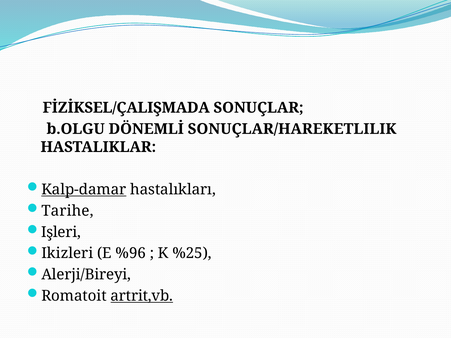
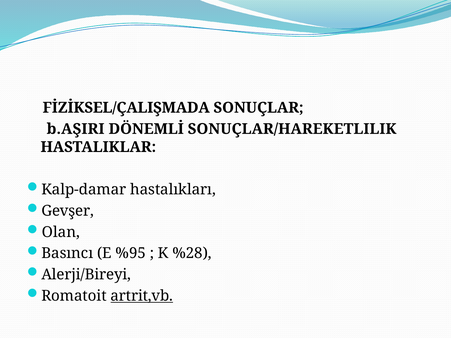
b.OLGU: b.OLGU -> b.AŞIRI
Kalp-damar underline: present -> none
Tarihe: Tarihe -> Gevşer
Işleri: Işleri -> Olan
Ikizleri: Ikizleri -> Basıncı
%96: %96 -> %95
%25: %25 -> %28
